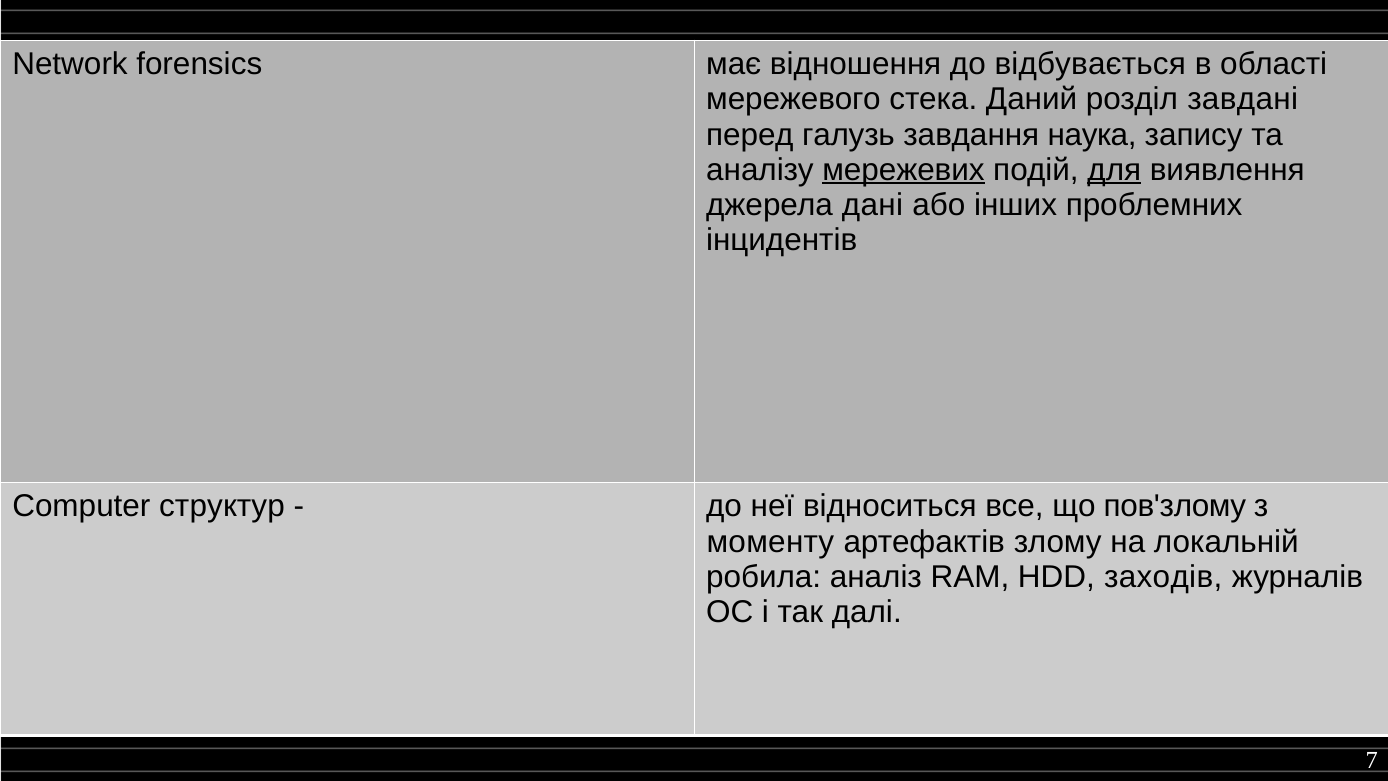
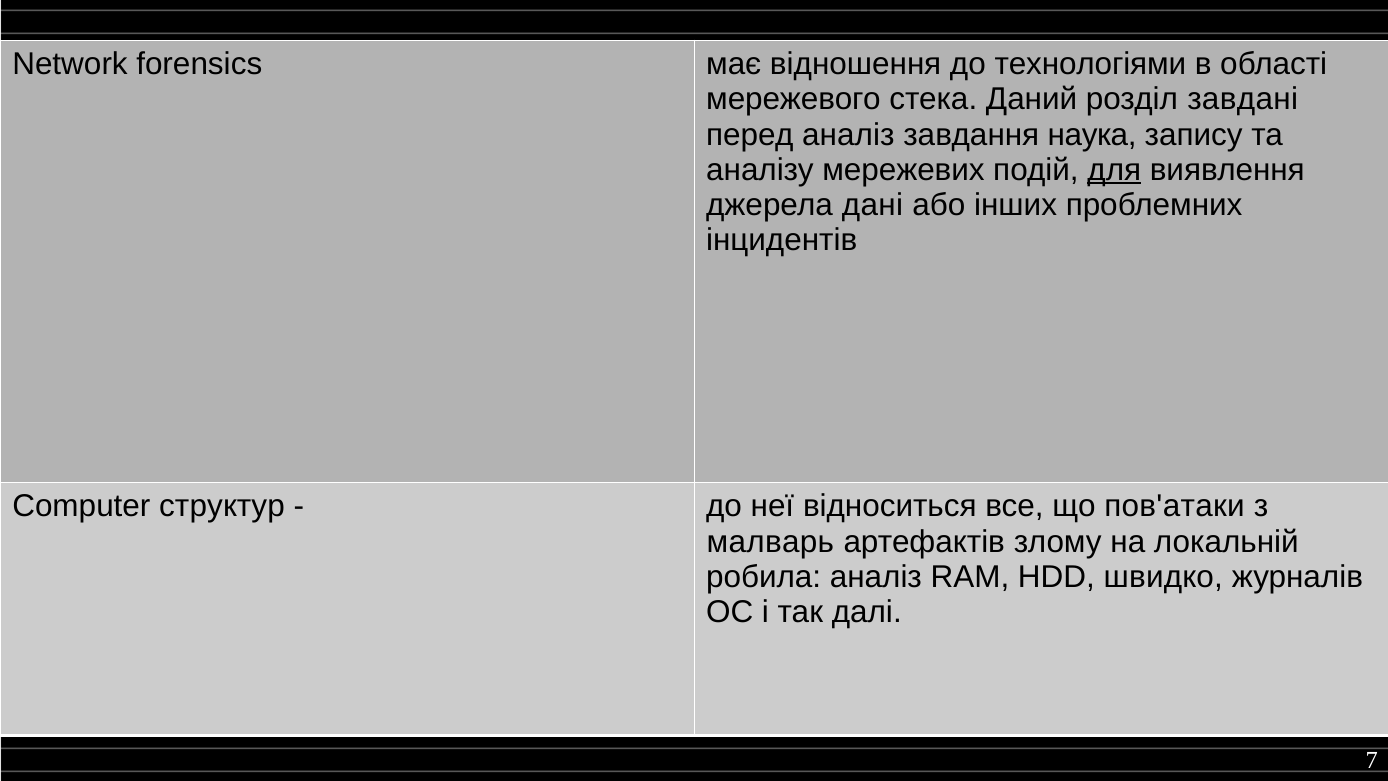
відбувається: відбувається -> технологіями
перед галузь: галузь -> аналіз
мережевих underline: present -> none
пов'злому: пов'злому -> пов'атаки
моменту: моменту -> малварь
заходів: заходів -> швидко
